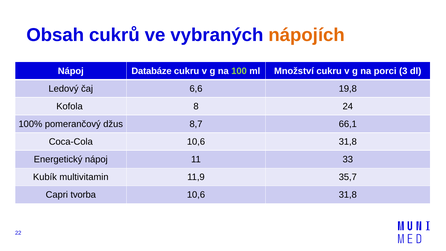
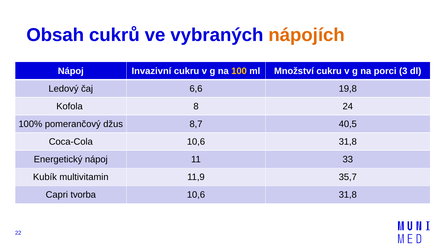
Databáze: Databáze -> Invazivní
100 colour: light green -> yellow
66,1: 66,1 -> 40,5
